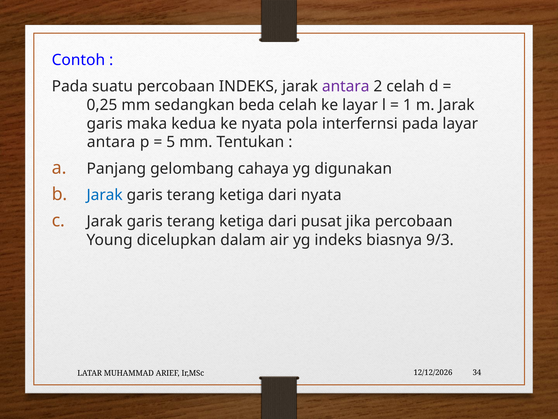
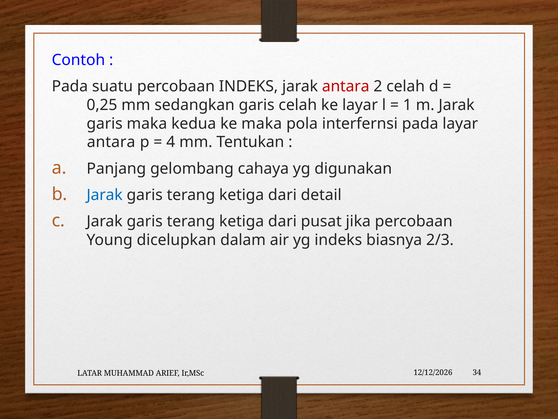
antara at (346, 86) colour: purple -> red
sedangkan beda: beda -> garis
ke nyata: nyata -> maka
5: 5 -> 4
dari nyata: nyata -> detail
9/3: 9/3 -> 2/3
